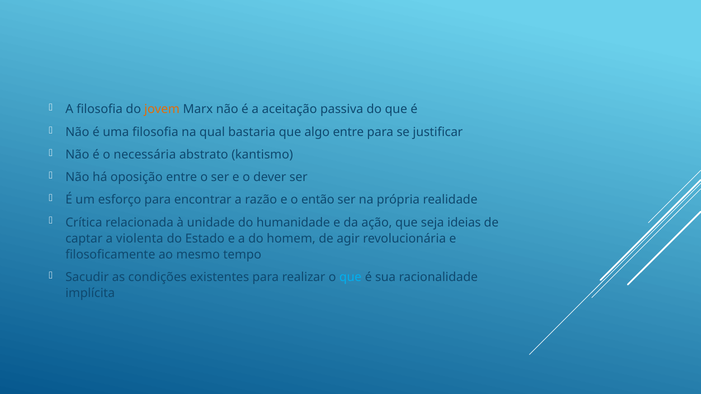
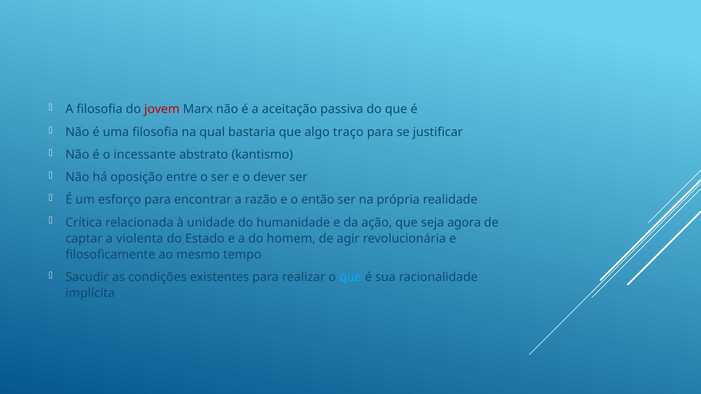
jovem colour: orange -> red
algo entre: entre -> traço
necessária: necessária -> incessante
ideias: ideias -> agora
